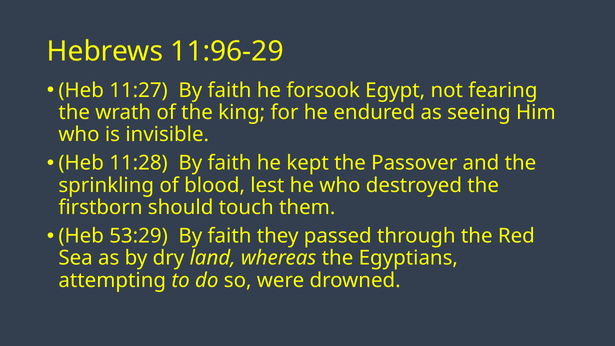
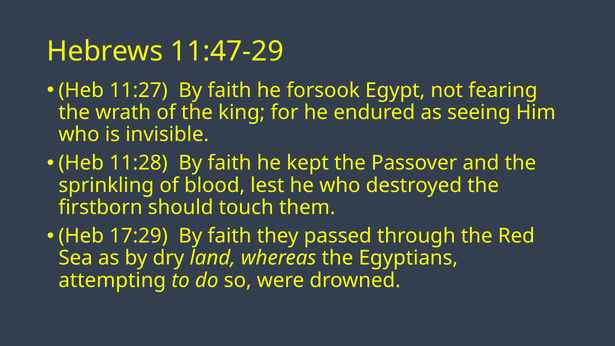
11:96-29: 11:96-29 -> 11:47-29
53:29: 53:29 -> 17:29
